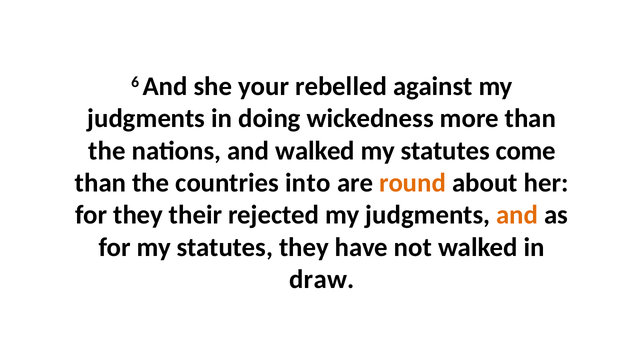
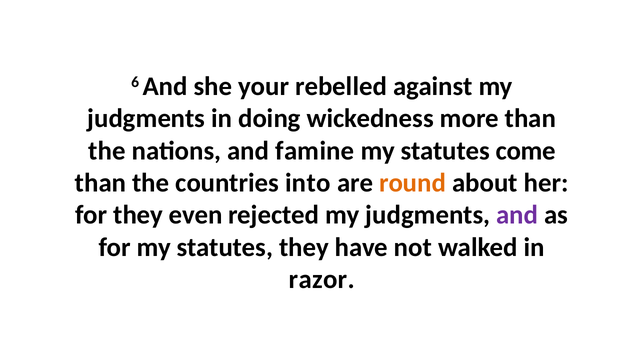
and walked: walked -> famine
their: their -> even
and at (517, 215) colour: orange -> purple
draw: draw -> razor
